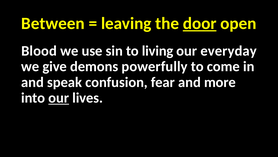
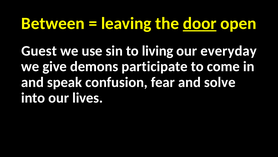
Blood: Blood -> Guest
powerfully: powerfully -> participate
more: more -> solve
our at (59, 98) underline: present -> none
